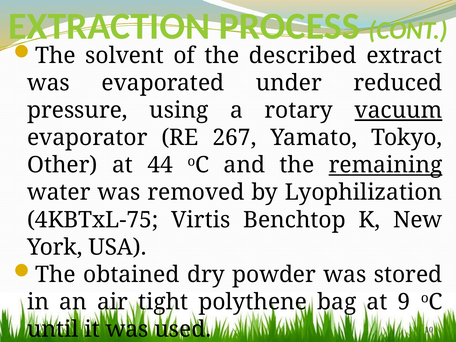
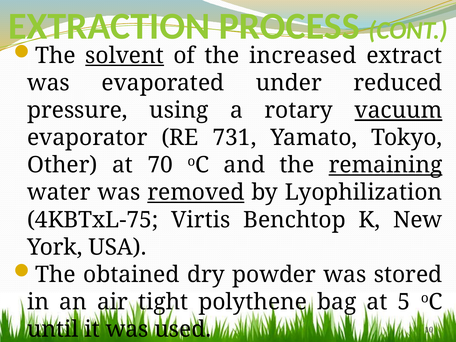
solvent underline: none -> present
described: described -> increased
267: 267 -> 731
44: 44 -> 70
removed underline: none -> present
9: 9 -> 5
